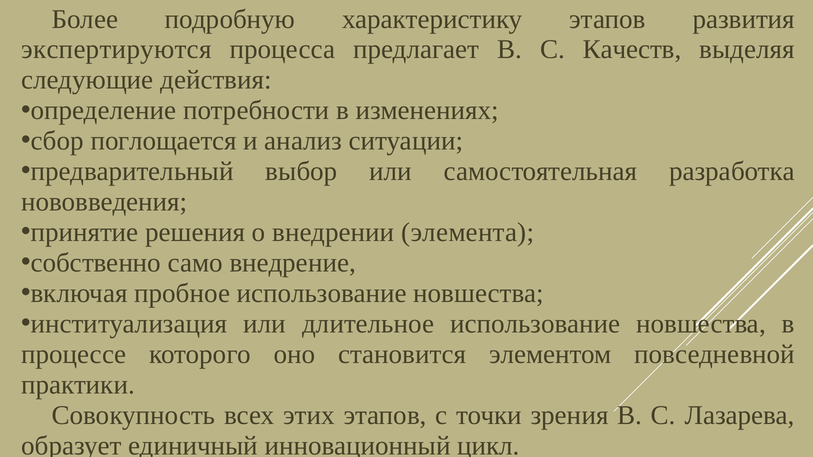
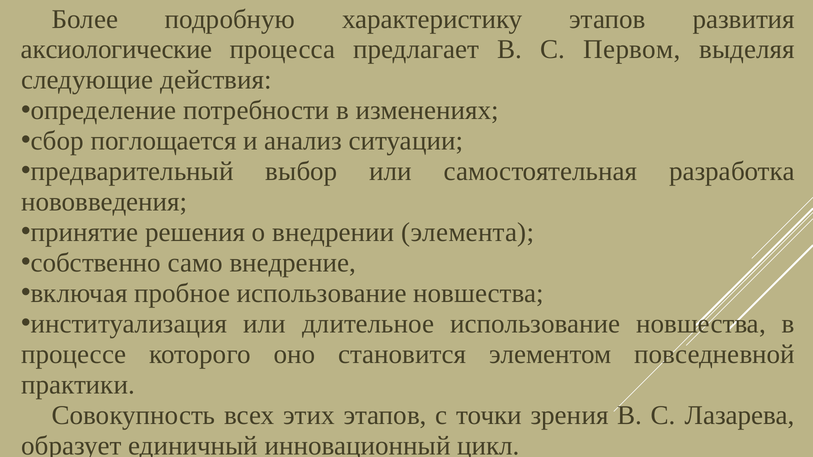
экспертируются: экспертируются -> аксиологические
Качеств: Качеств -> Первом
